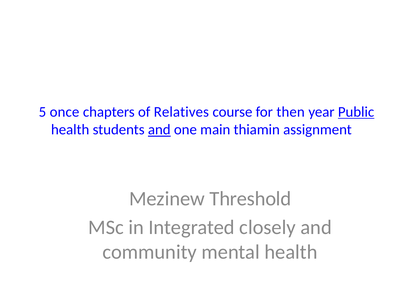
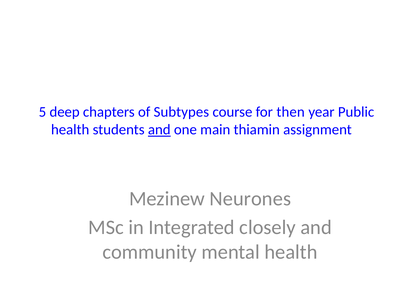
once: once -> deep
Relatives: Relatives -> Subtypes
Public underline: present -> none
Threshold: Threshold -> Neurones
